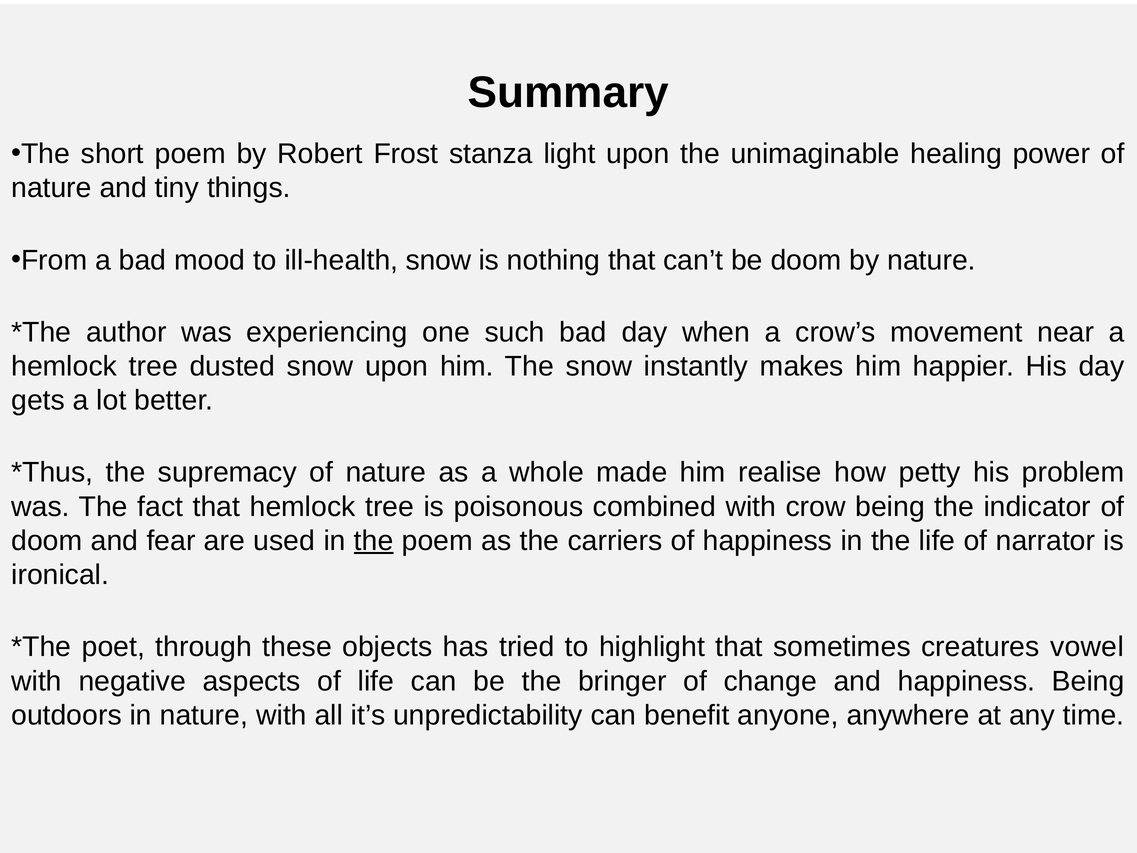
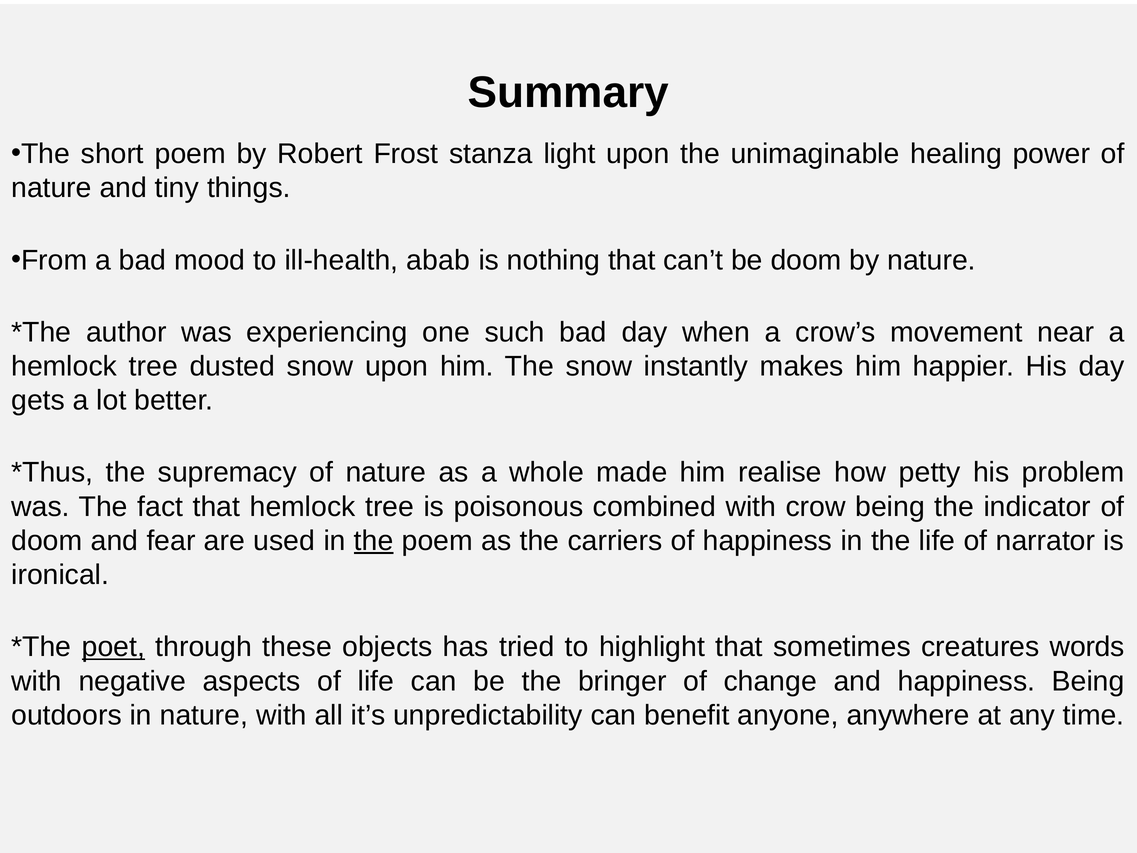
ill-health snow: snow -> abab
poet underline: none -> present
vowel: vowel -> words
